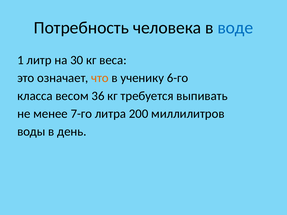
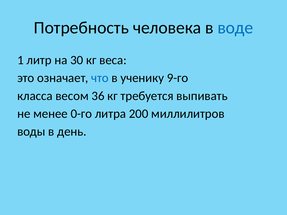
что colour: orange -> blue
6-го: 6-го -> 9-го
7-го: 7-го -> 0-го
